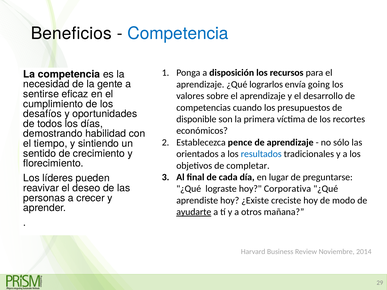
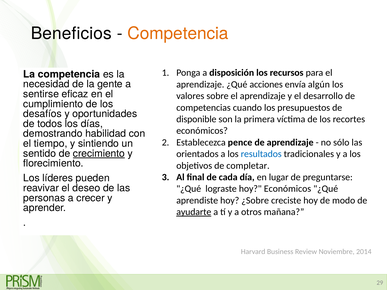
Competencia at (178, 33) colour: blue -> orange
lograrlos: lograrlos -> acciones
going: going -> algún
crecimiento underline: none -> present
hoy Corporativa: Corporativa -> Económicos
¿Existe: ¿Existe -> ¿Sobre
